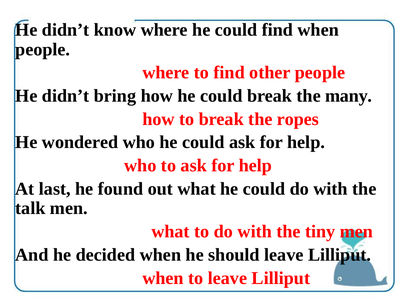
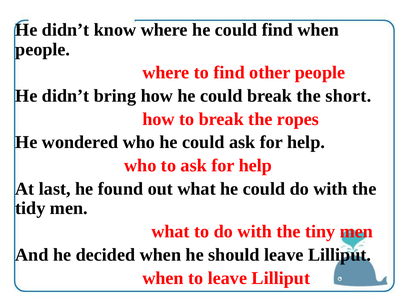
many: many -> short
talk: talk -> tidy
